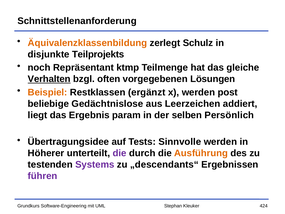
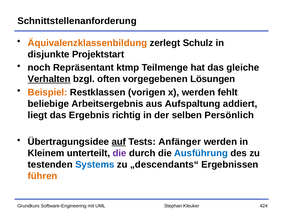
Teilprojekts: Teilprojekts -> Projektstart
ergänzt: ergänzt -> vorigen
post: post -> fehlt
Gedächtnislose: Gedächtnislose -> Arbeitsergebnis
Leerzeichen: Leerzeichen -> Aufspaltung
param: param -> richtig
auf underline: none -> present
Sinnvolle: Sinnvolle -> Anfänger
Höherer: Höherer -> Kleinem
Ausführung colour: orange -> blue
Systems colour: purple -> blue
führen colour: purple -> orange
